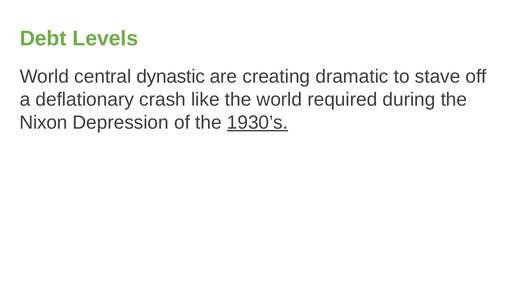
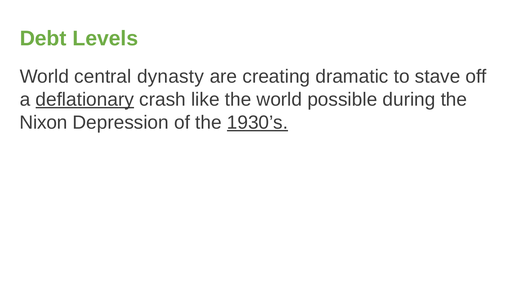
dynastic: dynastic -> dynasty
deflationary underline: none -> present
required: required -> possible
